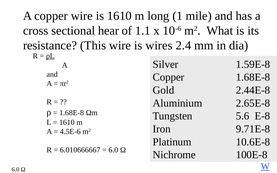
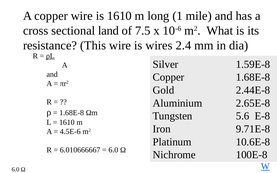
hear: hear -> land
1.1: 1.1 -> 7.5
